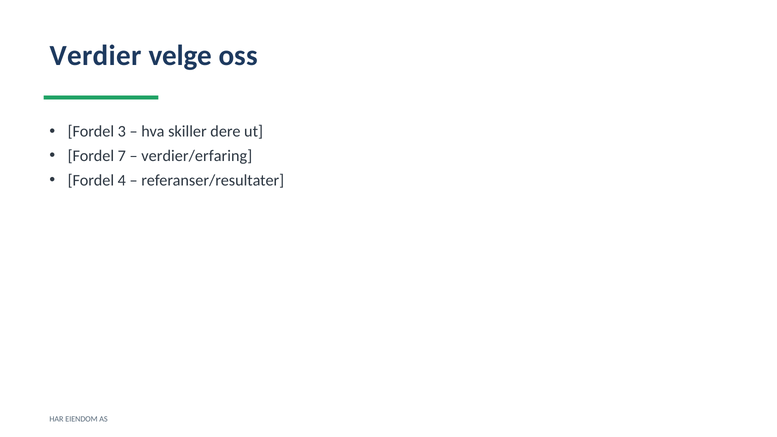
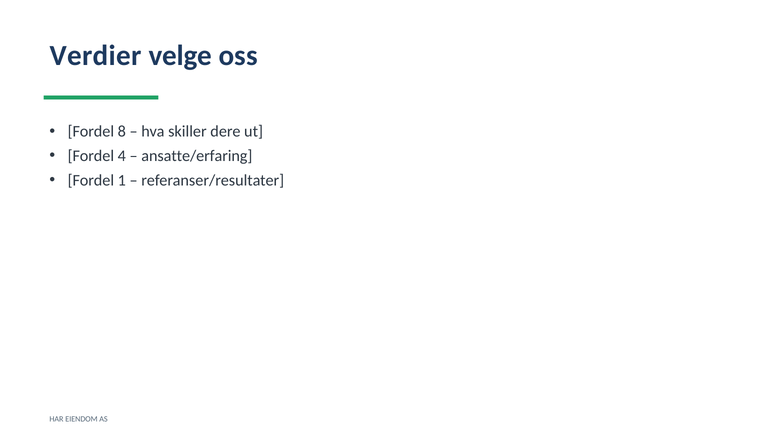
3: 3 -> 8
7: 7 -> 4
verdier/erfaring: verdier/erfaring -> ansatte/erfaring
4: 4 -> 1
